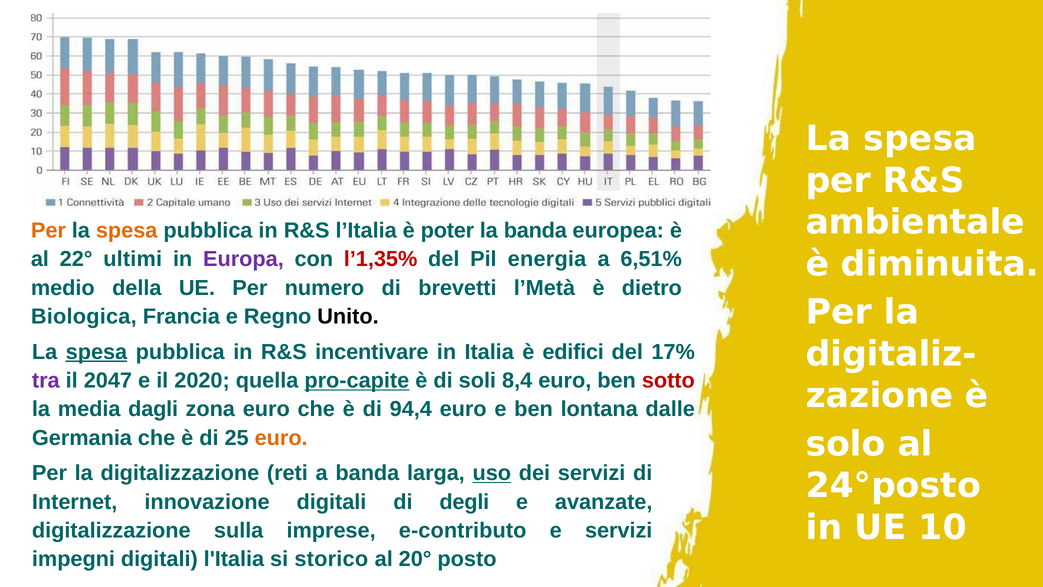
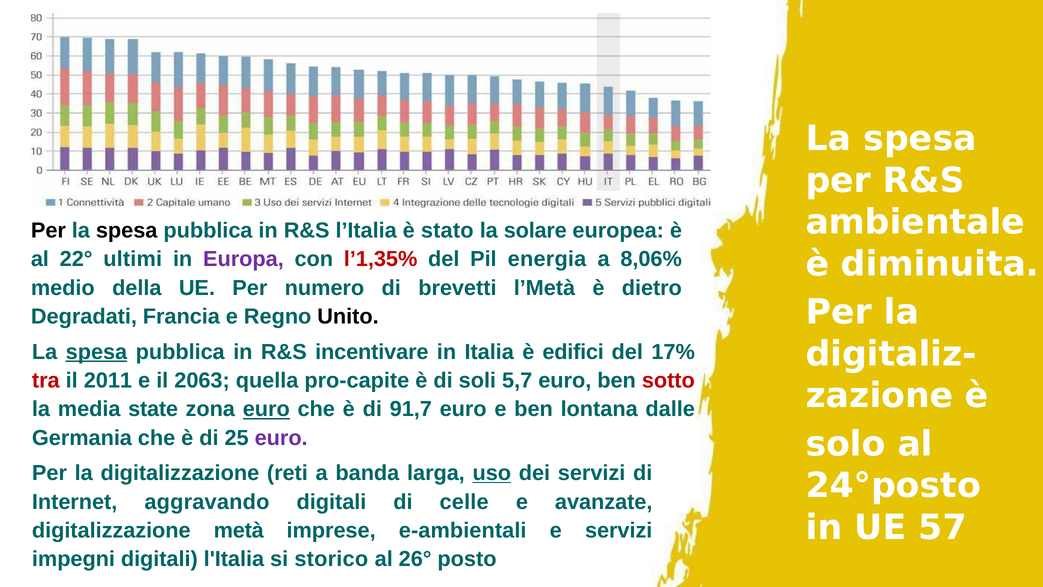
Per at (48, 230) colour: orange -> black
spesa at (127, 230) colour: orange -> black
poter: poter -> stato
la banda: banda -> solare
6,51%: 6,51% -> 8,06%
Biologica: Biologica -> Degradati
tra colour: purple -> red
2047: 2047 -> 2011
2020: 2020 -> 2063
pro-capite underline: present -> none
8,4: 8,4 -> 5,7
dagli: dagli -> state
euro at (266, 409) underline: none -> present
94,4: 94,4 -> 91,7
euro at (281, 438) colour: orange -> purple
innovazione: innovazione -> aggravando
degli: degli -> celle
10: 10 -> 57
sulla: sulla -> metà
e-contributo: e-contributo -> e-ambientali
20°: 20° -> 26°
